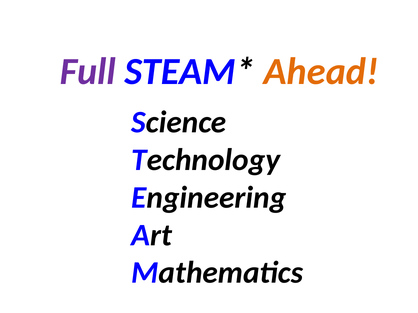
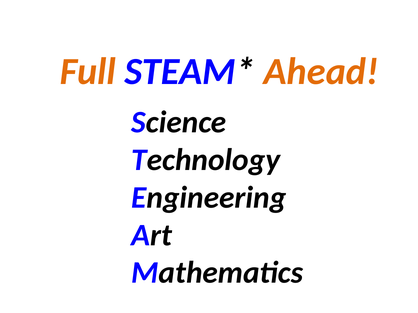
Full colour: purple -> orange
